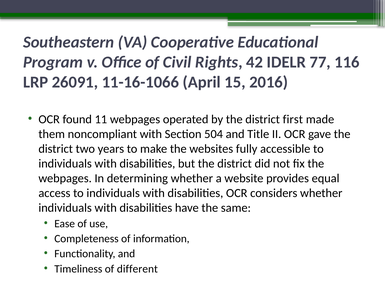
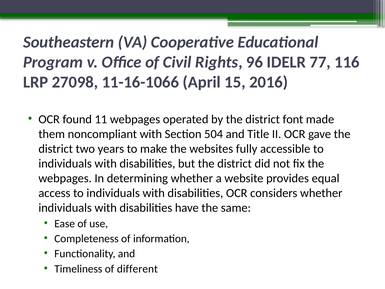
42: 42 -> 96
26091: 26091 -> 27098
first: first -> font
